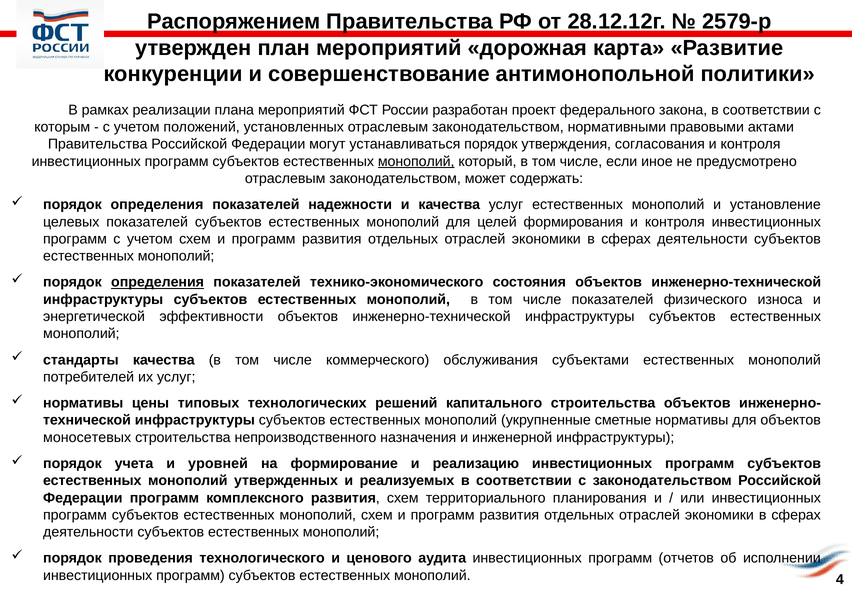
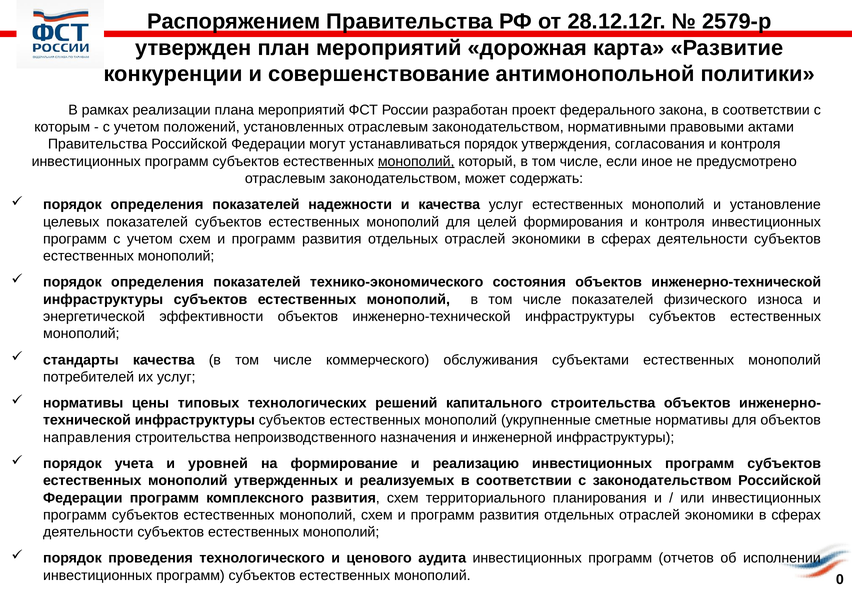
определения at (158, 282) underline: present -> none
моносетевых: моносетевых -> направления
4: 4 -> 0
